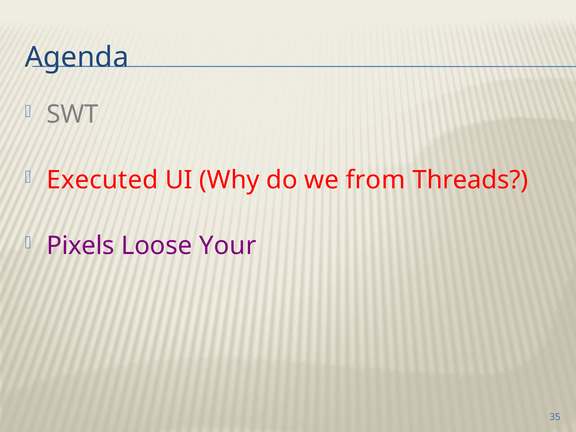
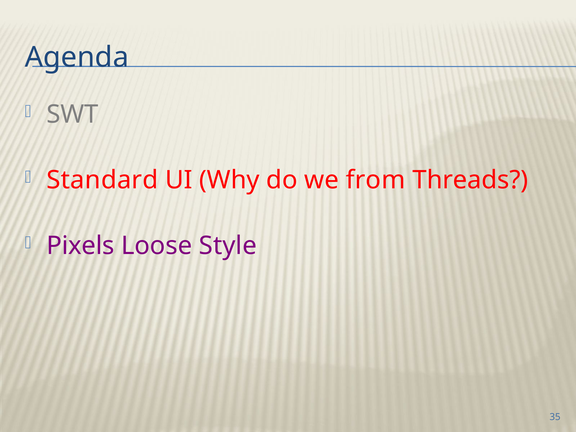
Executed: Executed -> Standard
Your: Your -> Style
